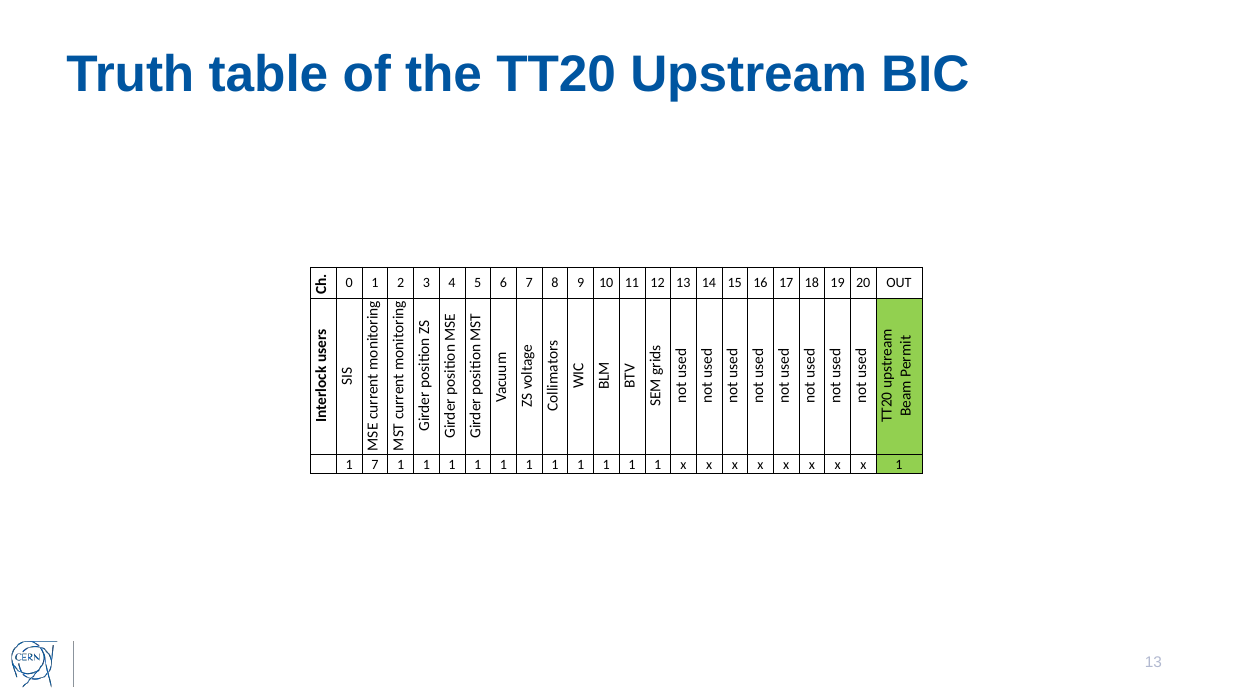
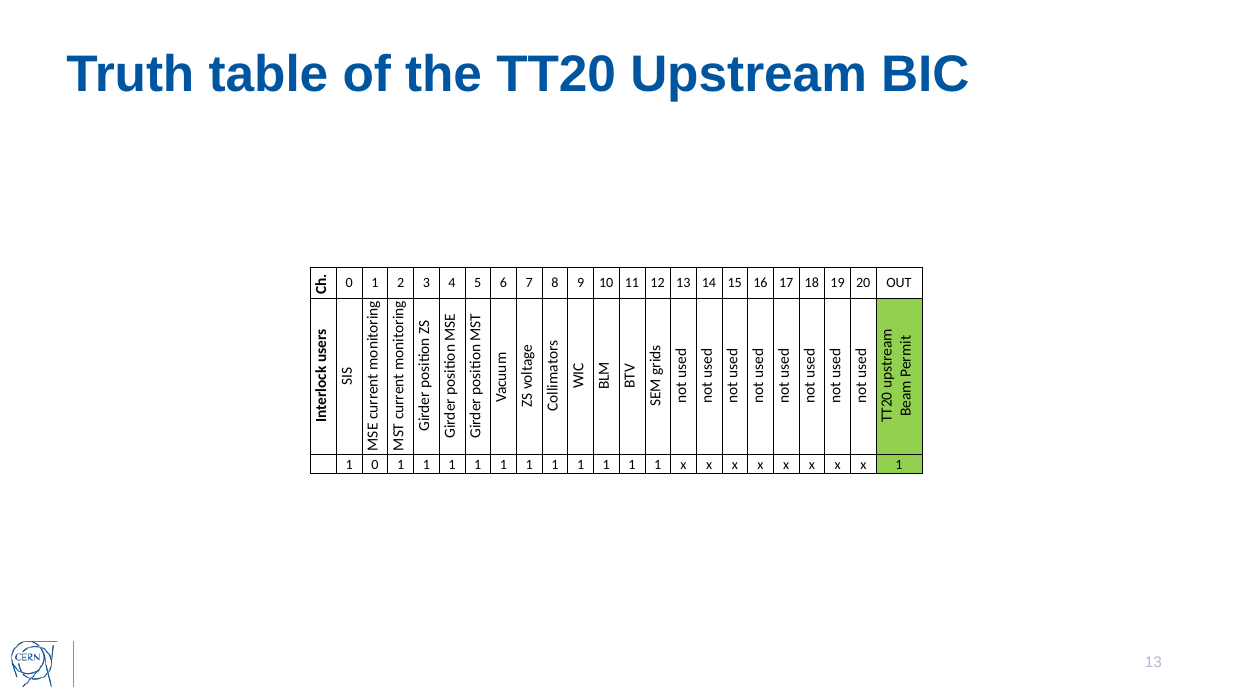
1 7: 7 -> 0
